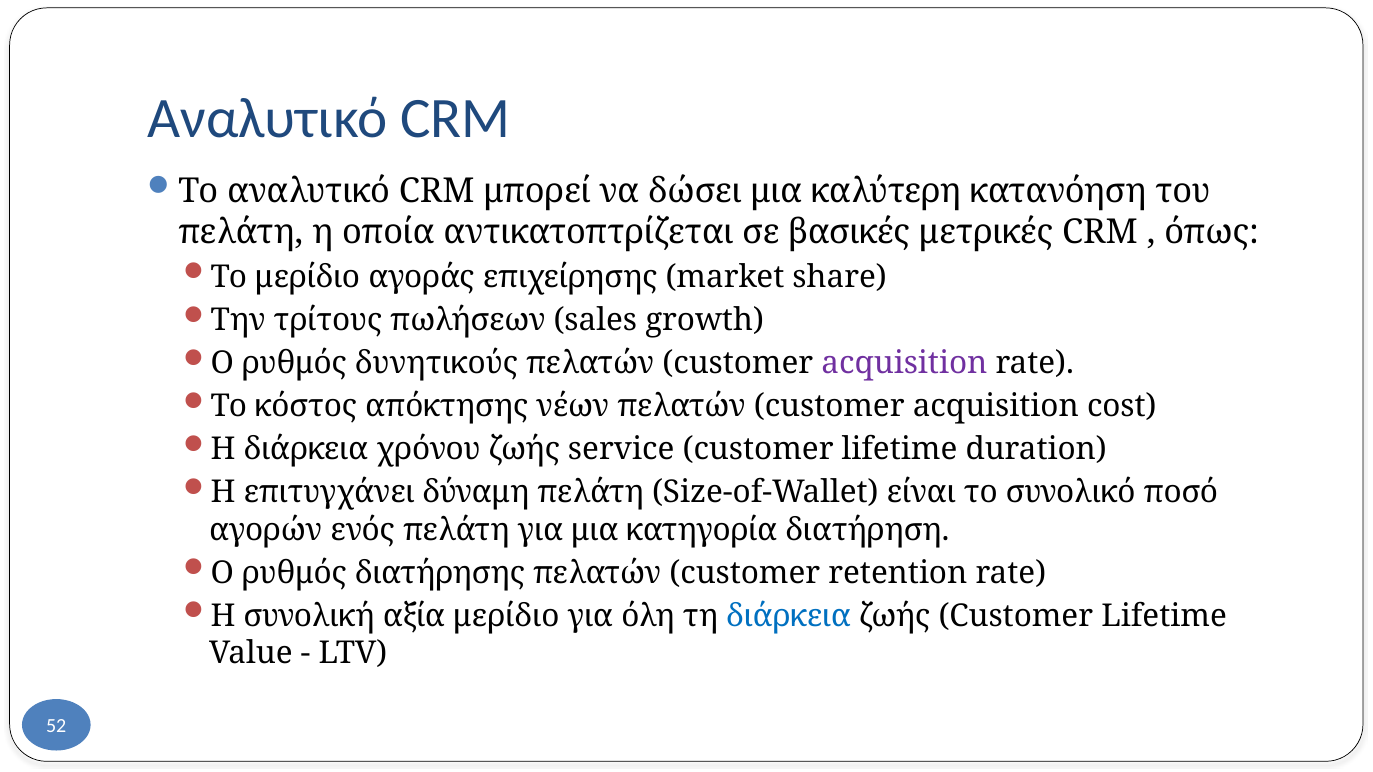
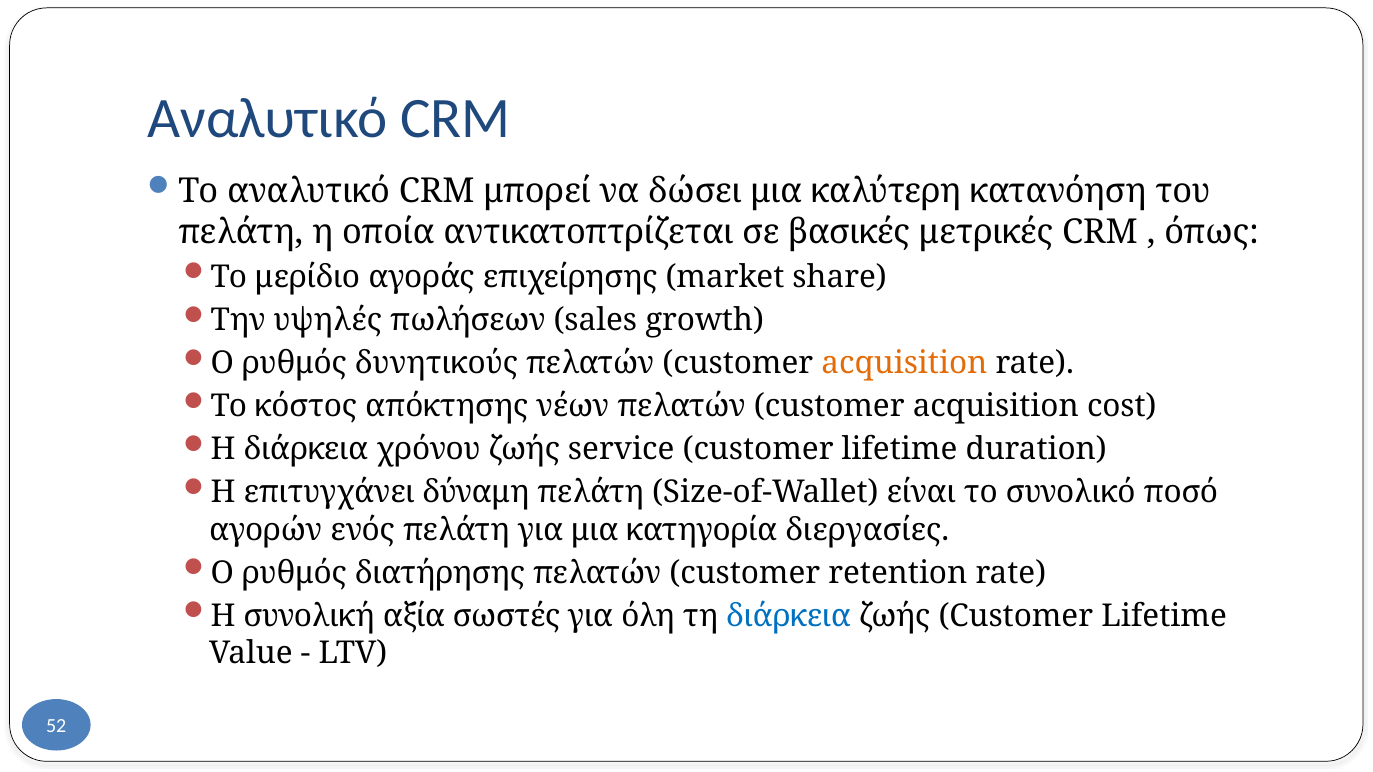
τρίτους: τρίτους -> υψηλές
acquisition at (904, 363) colour: purple -> orange
διατήρηση: διατήρηση -> διεργασίες
αξία μερίδιο: μερίδιο -> σωστές
